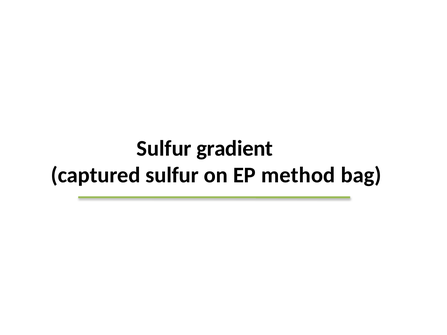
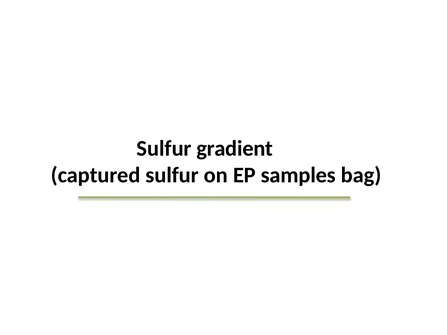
method: method -> samples
